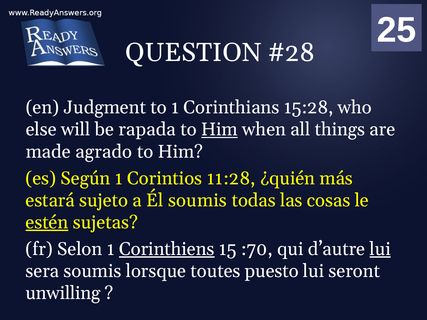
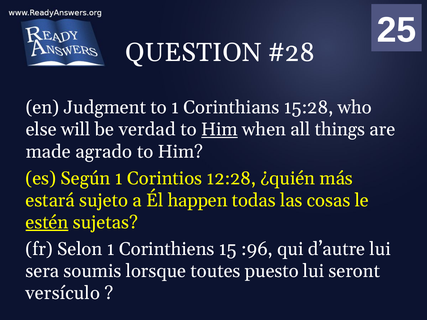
rapada: rapada -> verdad
11:28: 11:28 -> 12:28
Él soumis: soumis -> happen
Corinthiens underline: present -> none
:70: :70 -> :96
lui at (380, 249) underline: present -> none
unwilling: unwilling -> versículo
